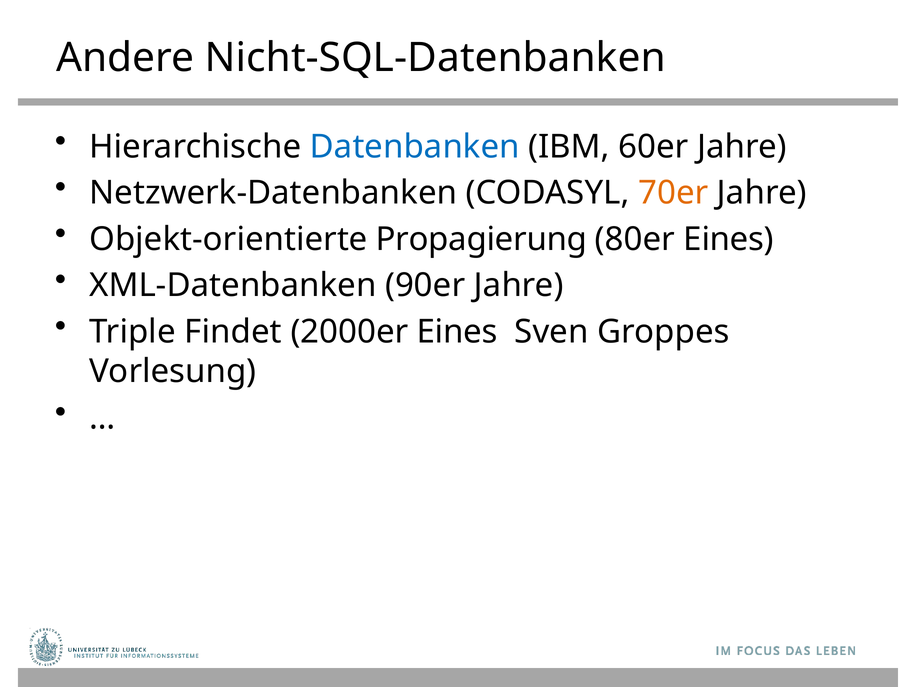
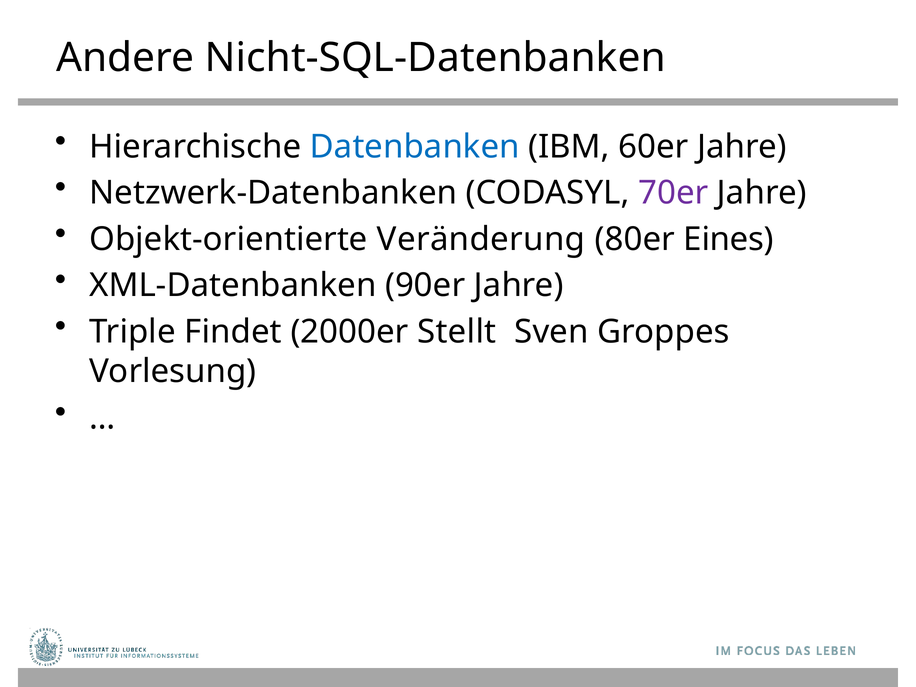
70er colour: orange -> purple
Propagierung: Propagierung -> Veränderung
2000er Eines: Eines -> Stellt
